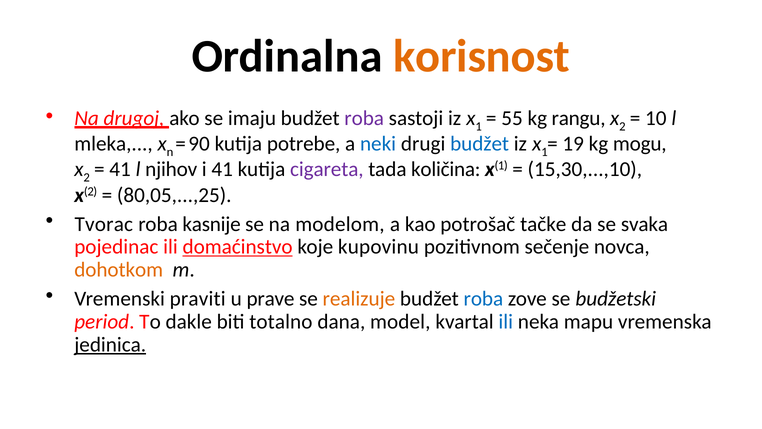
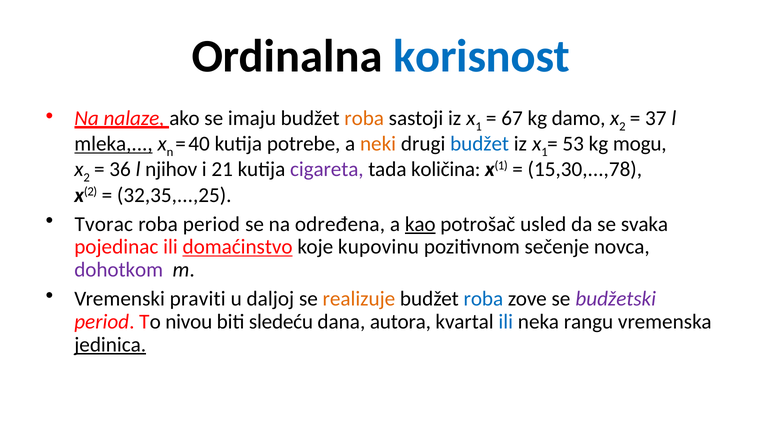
korisnost colour: orange -> blue
drugoj: drugoj -> nalaze
roba at (364, 118) colour: purple -> orange
55: 55 -> 67
rangu: rangu -> damo
10: 10 -> 37
mleka underline: none -> present
90: 90 -> 40
neki colour: blue -> orange
19: 19 -> 53
41 at (120, 169): 41 -> 36
i 41: 41 -> 21
15,30,...,10: 15,30,...,10 -> 15,30,...,78
80,05,...,25: 80,05,...,25 -> 32,35,...,25
roba kasnije: kasnije -> period
modelom: modelom -> određena
kao underline: none -> present
tačke: tačke -> usled
dohotkom colour: orange -> purple
prave: prave -> daljoj
budžetski colour: black -> purple
dakle: dakle -> nivou
totalno: totalno -> sledeću
model: model -> autora
mapu: mapu -> rangu
